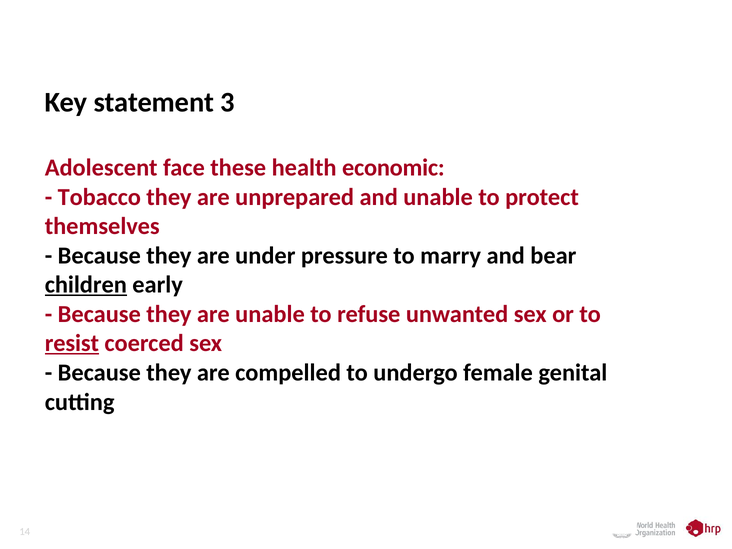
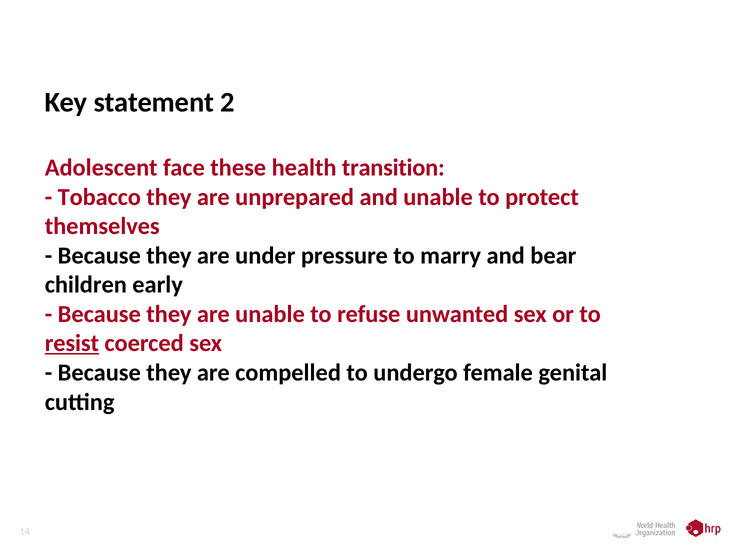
3: 3 -> 2
economic: economic -> transition
children underline: present -> none
